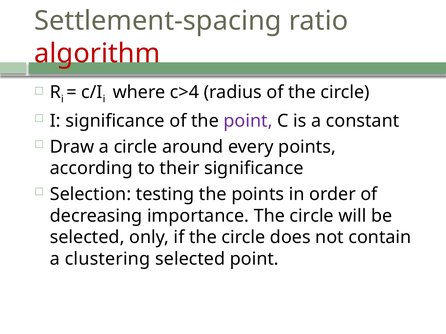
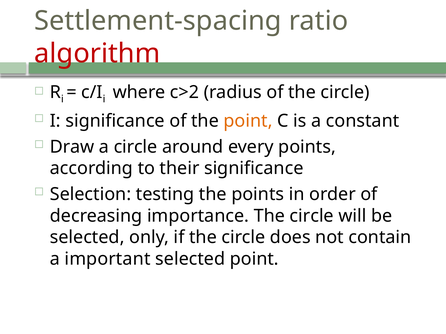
c>4: c>4 -> c>2
point at (248, 121) colour: purple -> orange
clustering: clustering -> important
